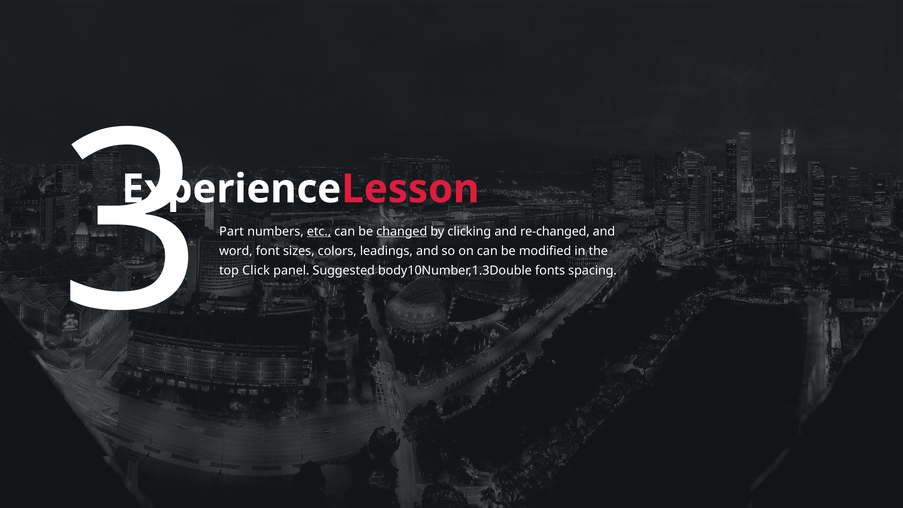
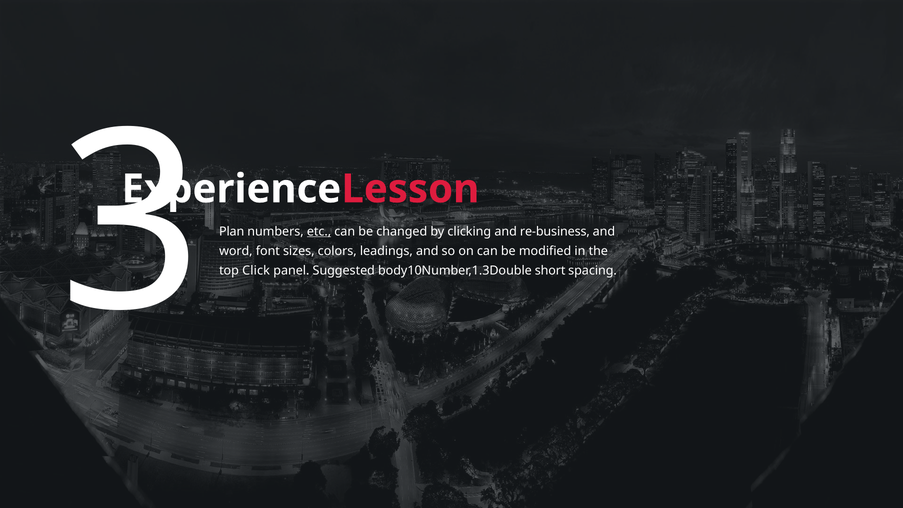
Part: Part -> Plan
changed underline: present -> none
re-changed: re-changed -> re-business
fonts: fonts -> short
